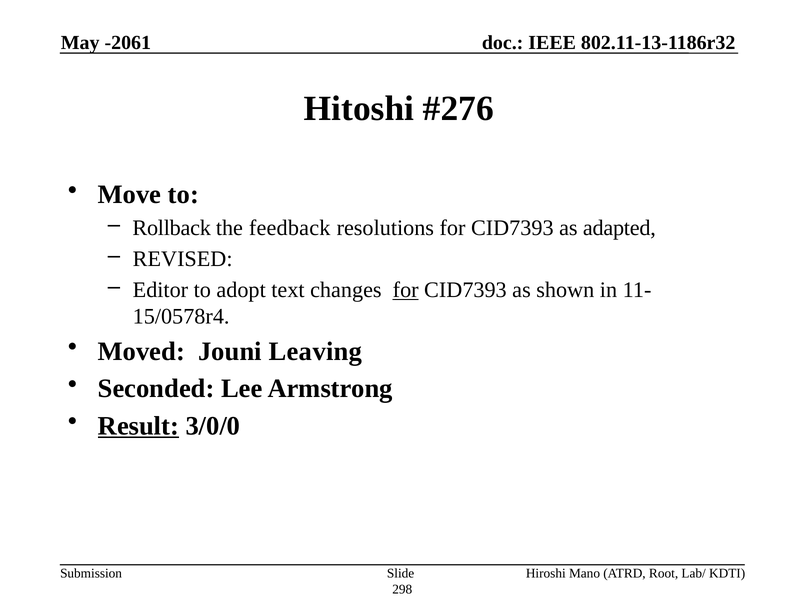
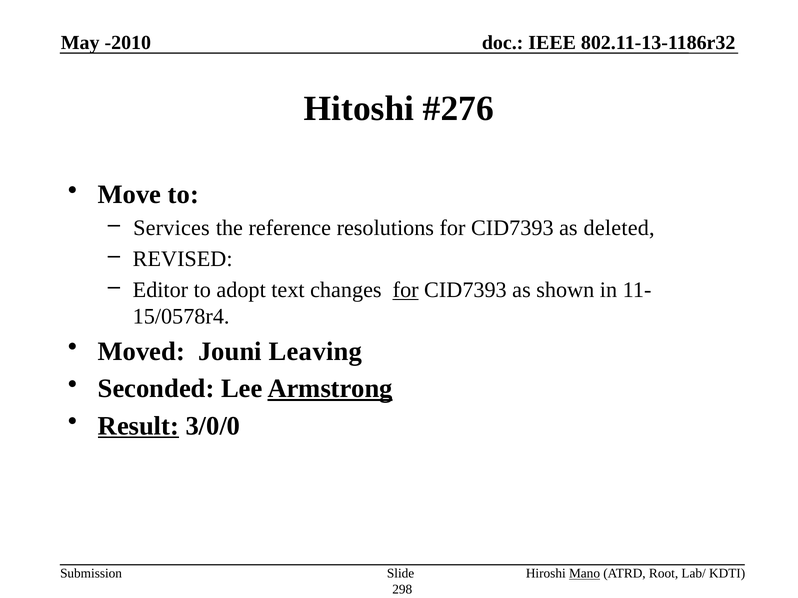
-2061: -2061 -> -2010
Rollback: Rollback -> Services
feedback: feedback -> reference
adapted: adapted -> deleted
Armstrong underline: none -> present
Mano underline: none -> present
